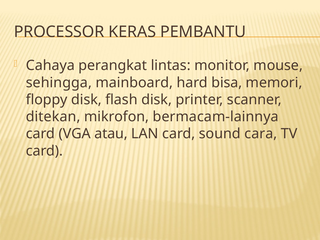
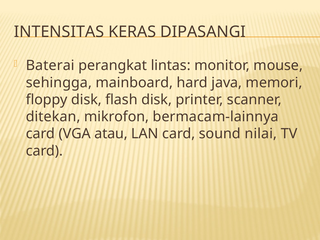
PROCESSOR: PROCESSOR -> INTENSITAS
PEMBANTU: PEMBANTU -> DIPASANGI
Cahaya: Cahaya -> Baterai
bisa: bisa -> java
cara: cara -> nilai
